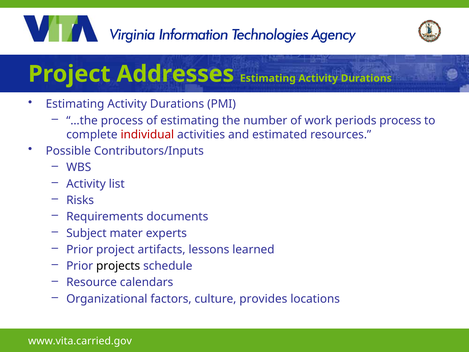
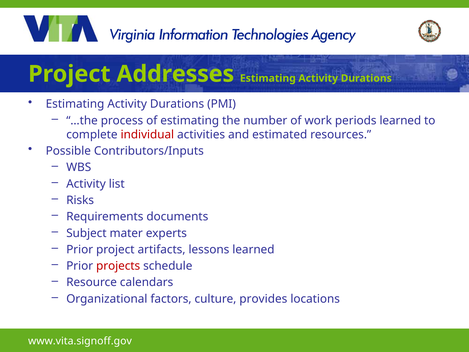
periods process: process -> learned
projects colour: black -> red
www.vita.carried.gov: www.vita.carried.gov -> www.vita.signoff.gov
